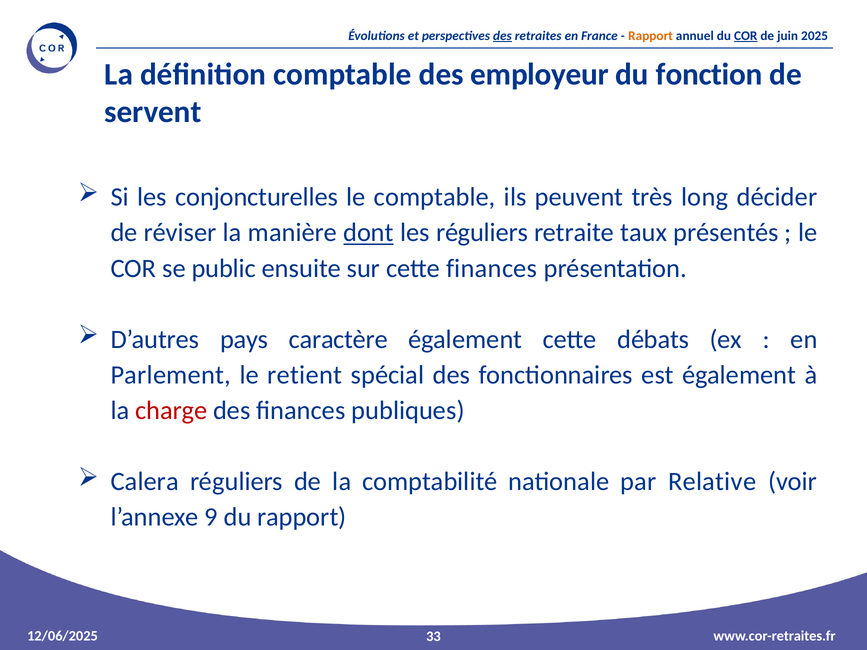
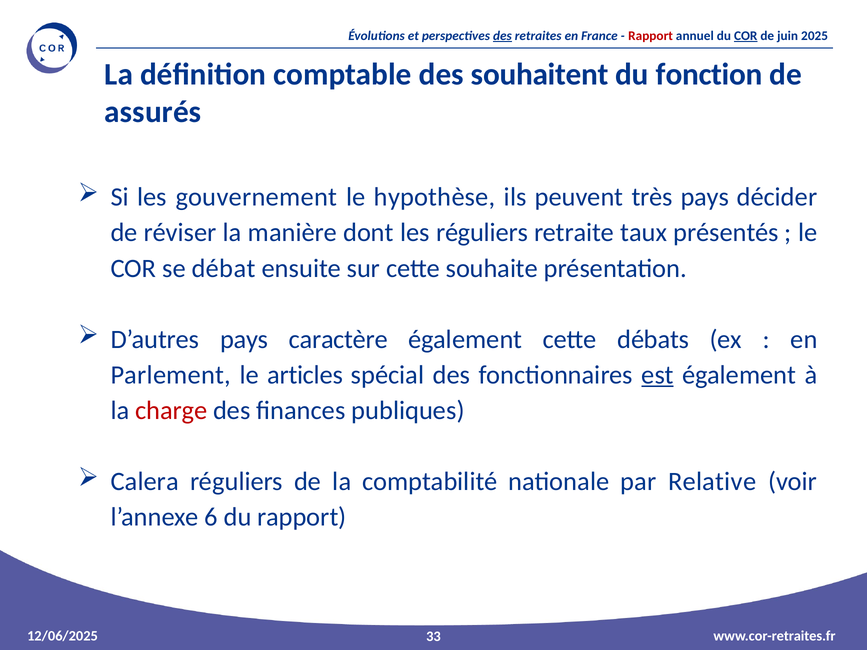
Rapport at (651, 36) colour: orange -> red
employeur: employeur -> souhaitent
servent: servent -> assurés
conjoncturelles: conjoncturelles -> gouvernement
le comptable: comptable -> hypothèse
très long: long -> pays
dont underline: present -> none
public: public -> débat
cette finances: finances -> souhaite
retient: retient -> articles
est underline: none -> present
9: 9 -> 6
